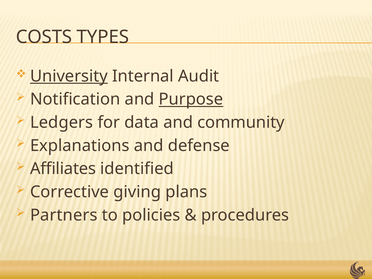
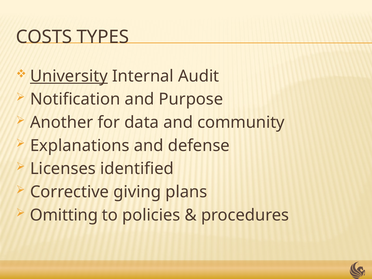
Purpose underline: present -> none
Ledgers: Ledgers -> Another
Affiliates: Affiliates -> Licenses
Partners: Partners -> Omitting
